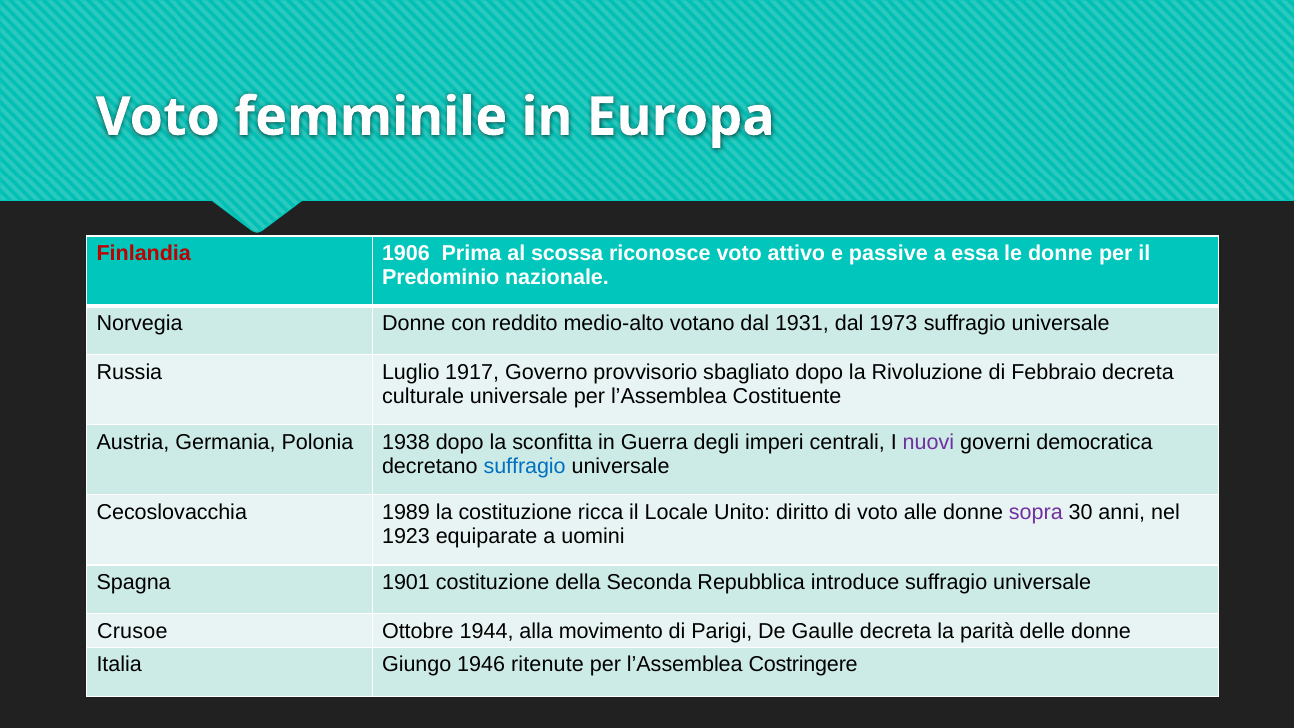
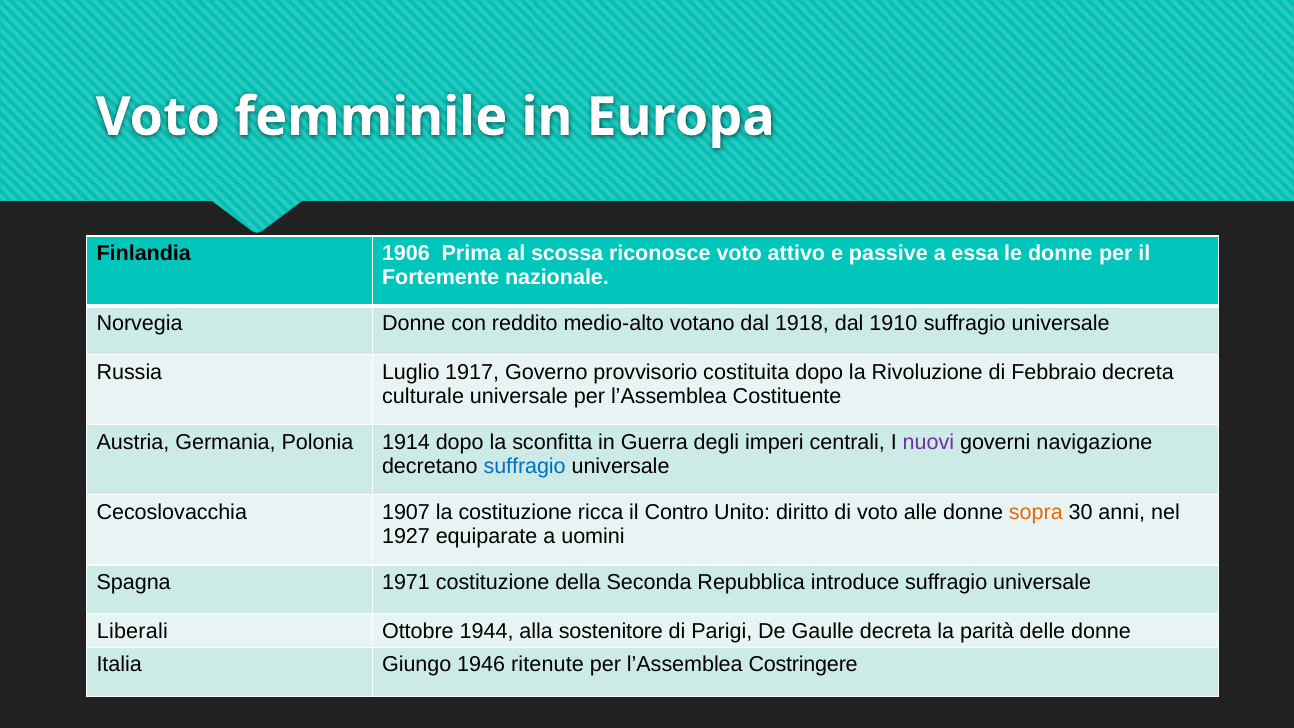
Finlandia colour: red -> black
Predominio: Predominio -> Fortemente
1931: 1931 -> 1918
1973: 1973 -> 1910
sbagliato: sbagliato -> costituita
1938: 1938 -> 1914
democratica: democratica -> navigazione
1989: 1989 -> 1907
Locale: Locale -> Contro
sopra colour: purple -> orange
1923: 1923 -> 1927
1901: 1901 -> 1971
Crusoe: Crusoe -> Liberali
movimento: movimento -> sostenitore
